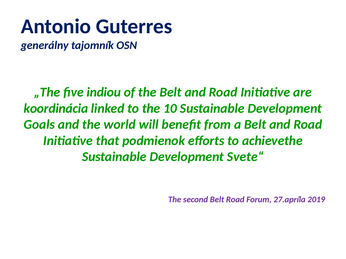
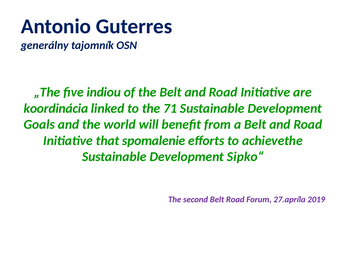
10: 10 -> 71
podmienok: podmienok -> spomalenie
Svete“: Svete“ -> Sipko“
